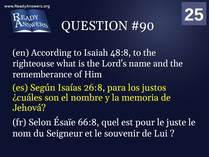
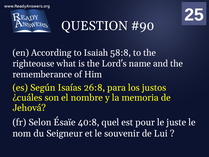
48:8: 48:8 -> 58:8
66:8: 66:8 -> 40:8
